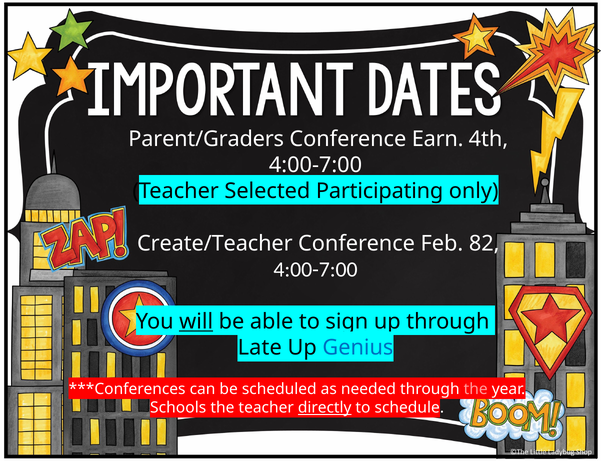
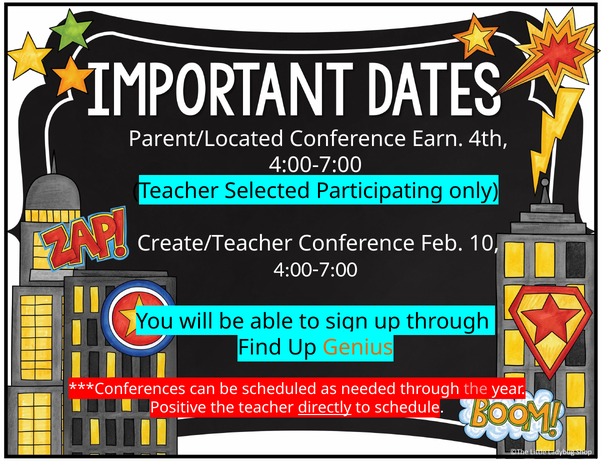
Parent/Graders: Parent/Graders -> Parent/Located
82: 82 -> 10
will underline: present -> none
Late: Late -> Find
Genius colour: blue -> orange
Schools: Schools -> Positive
